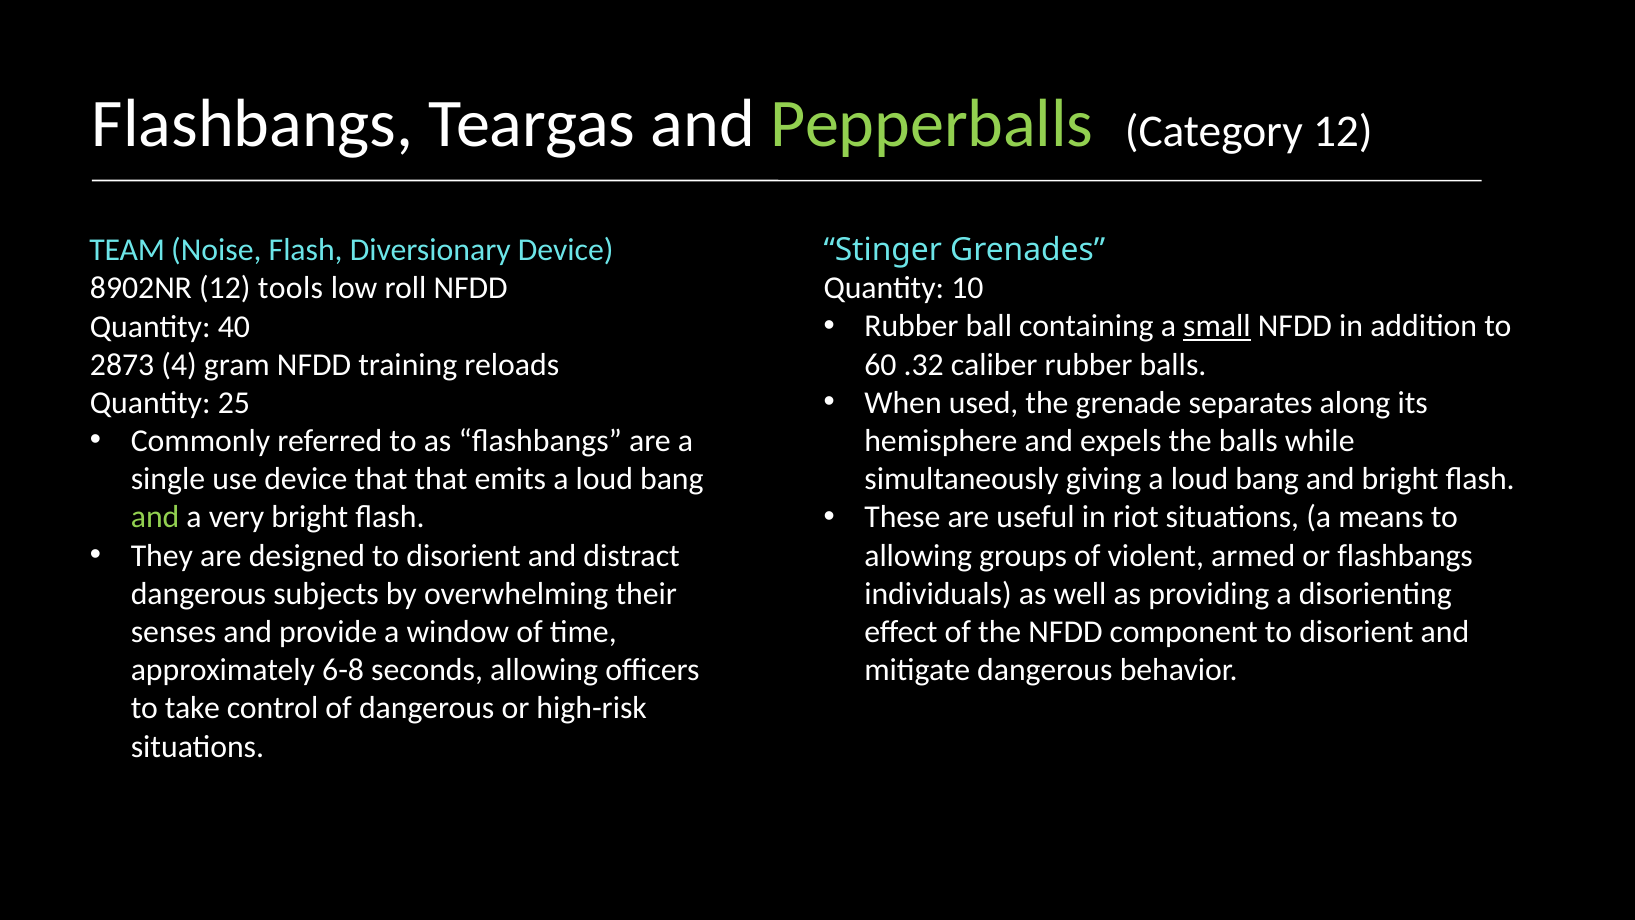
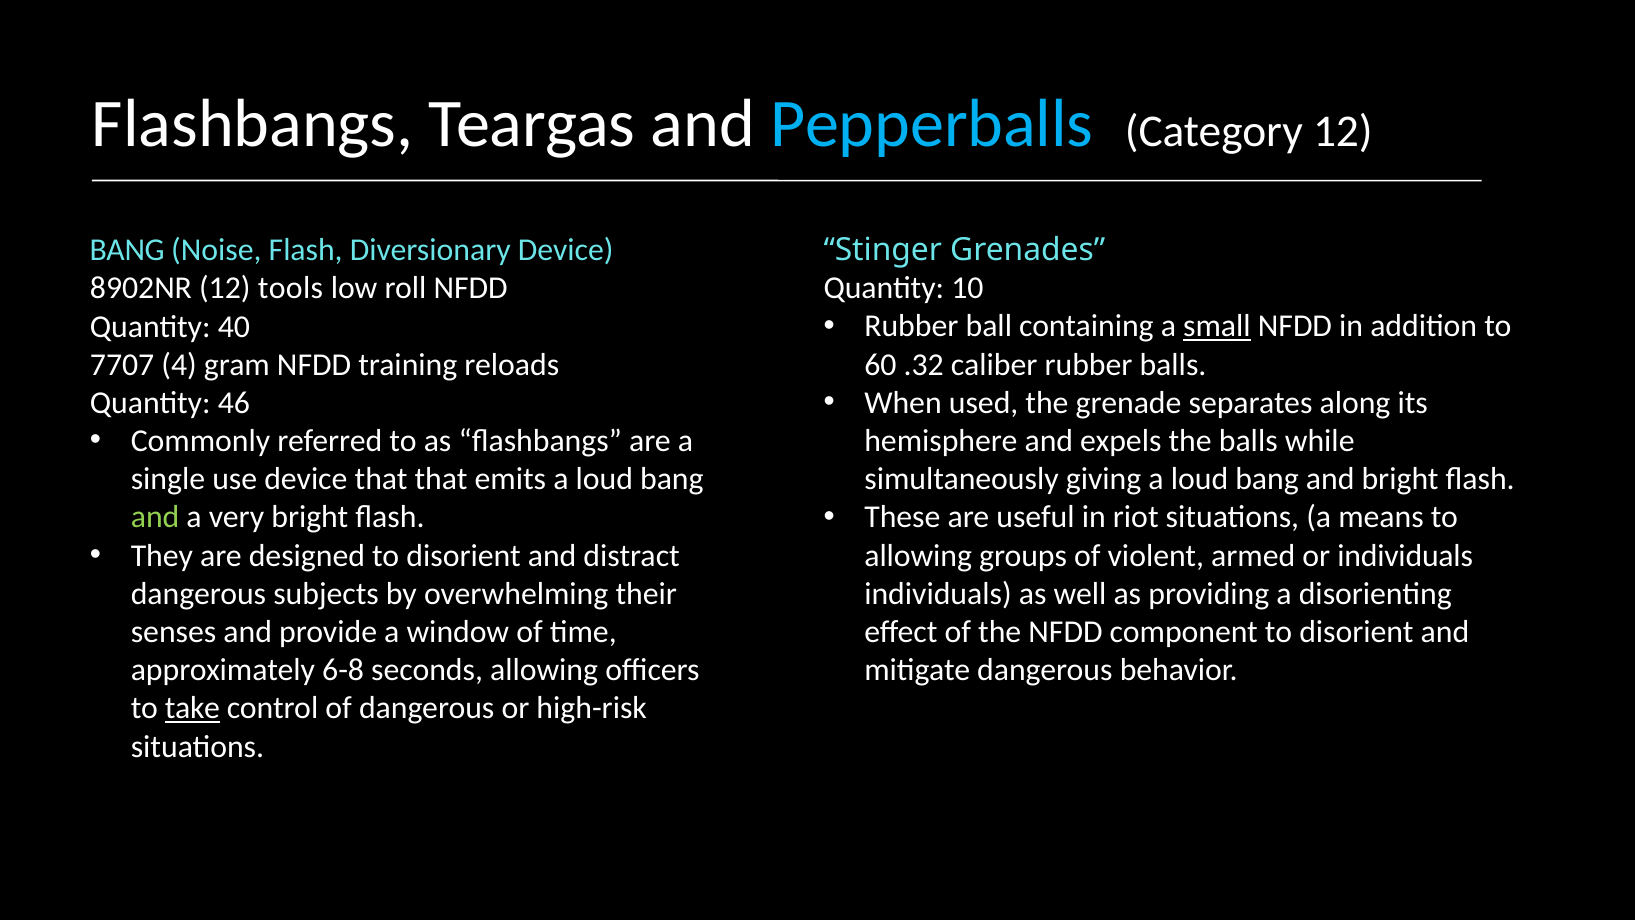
Pepperballs colour: light green -> light blue
TEAM at (127, 250): TEAM -> BANG
2873: 2873 -> 7707
25: 25 -> 46
or flashbangs: flashbangs -> individuals
take underline: none -> present
